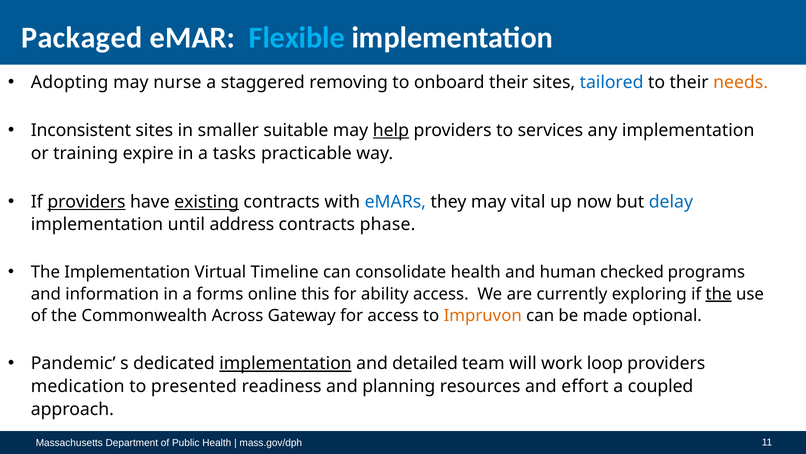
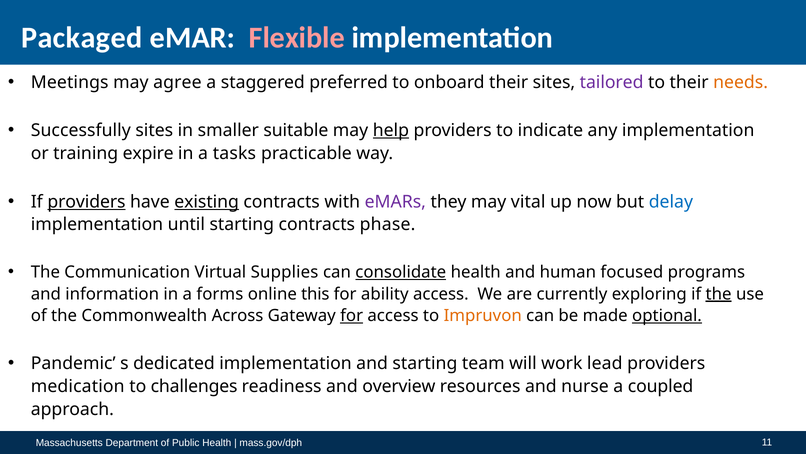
Flexible colour: light blue -> pink
Adopting: Adopting -> Meetings
nurse: nurse -> agree
removing: removing -> preferred
tailored colour: blue -> purple
Inconsistent: Inconsistent -> Successfully
services: services -> indicate
eMARs colour: blue -> purple
until address: address -> starting
The Implementation: Implementation -> Communication
Timeline: Timeline -> Supplies
consolidate underline: none -> present
checked: checked -> focused
for at (352, 315) underline: none -> present
optional underline: none -> present
implementation at (286, 363) underline: present -> none
and detailed: detailed -> starting
loop: loop -> lead
presented: presented -> challenges
planning: planning -> overview
effort: effort -> nurse
